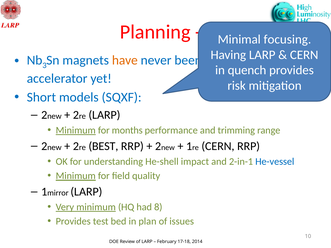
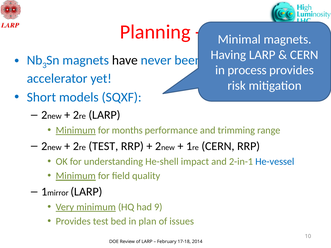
Minimal focusing: focusing -> magnets
have colour: orange -> black
quench: quench -> process
BEST at (103, 146): BEST -> TEST
8: 8 -> 9
